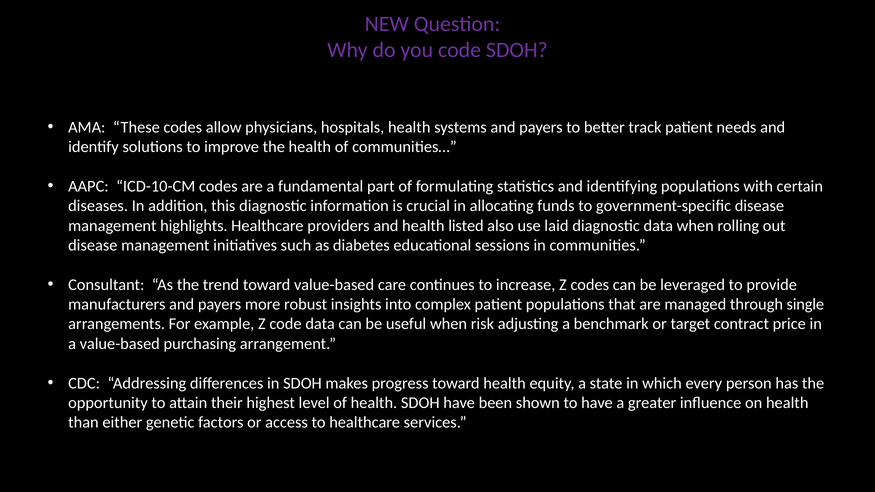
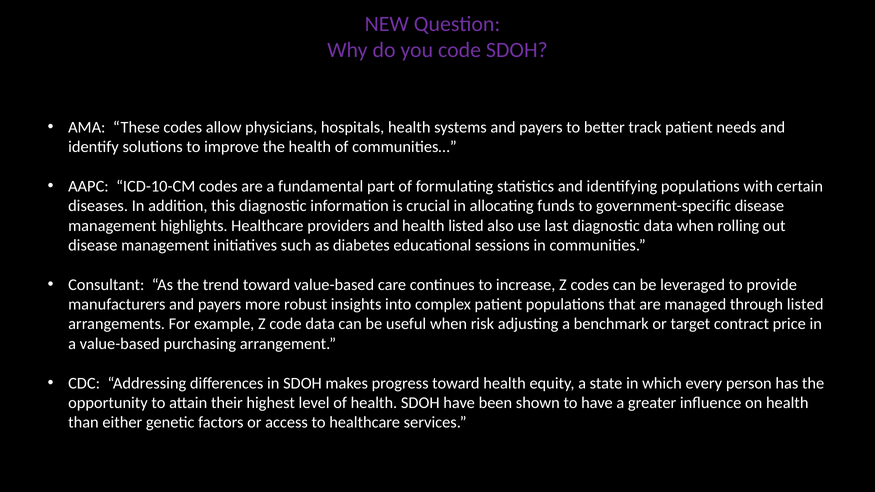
laid: laid -> last
through single: single -> listed
